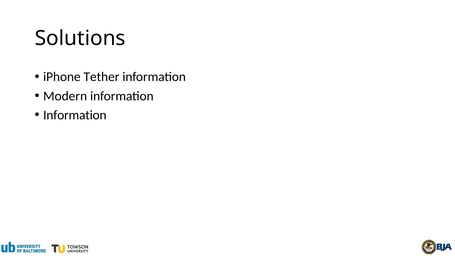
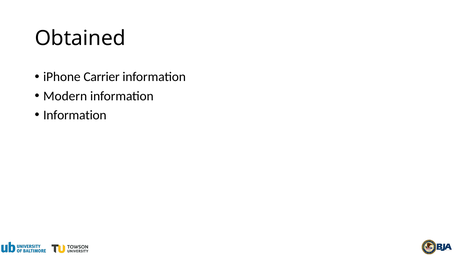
Solutions: Solutions -> Obtained
Tether: Tether -> Carrier
